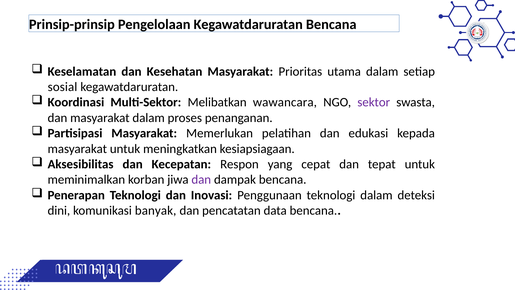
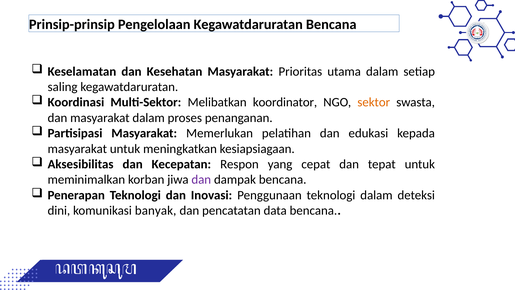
sosial: sosial -> saling
wawancara: wawancara -> koordinator
sektor colour: purple -> orange
